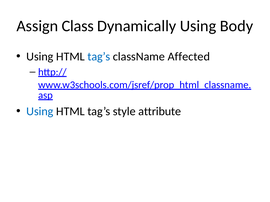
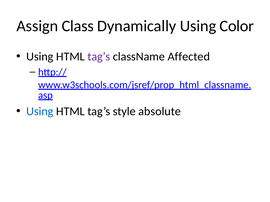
Body: Body -> Color
tag’s at (99, 57) colour: blue -> purple
attribute: attribute -> absolute
